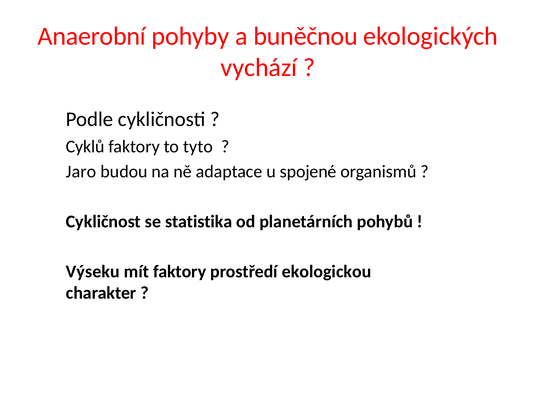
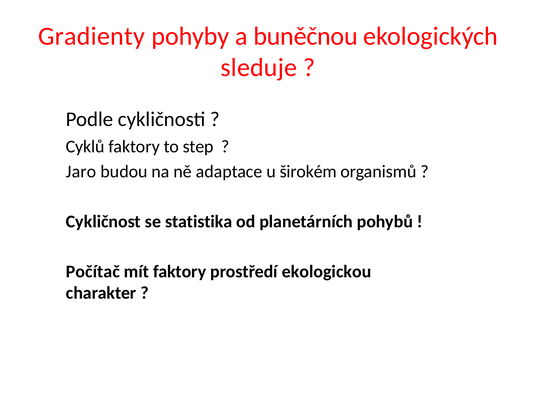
Anaerobní: Anaerobní -> Gradienty
vychází: vychází -> sleduje
tyto: tyto -> step
spojené: spojené -> širokém
Výseku: Výseku -> Počítač
